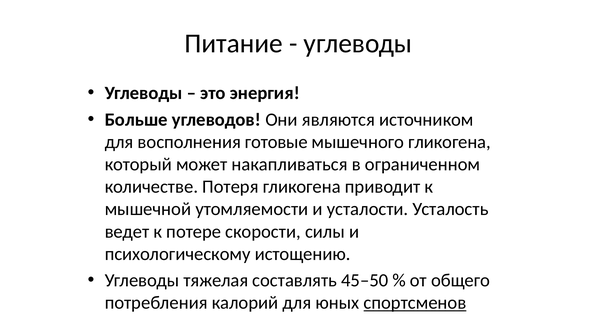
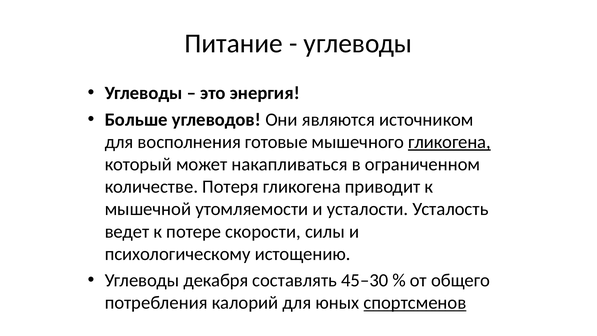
гликогена at (449, 142) underline: none -> present
тяжелая: тяжелая -> декабря
45–50: 45–50 -> 45–30
